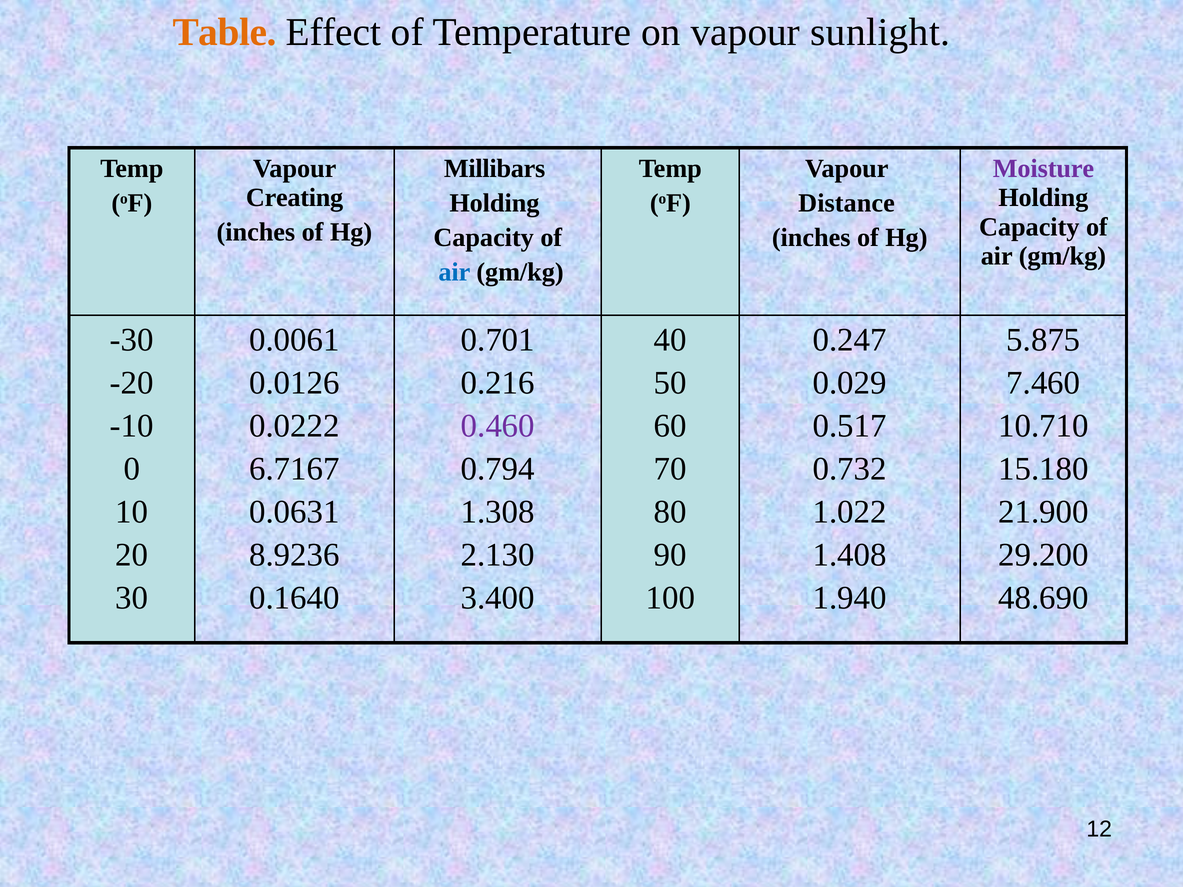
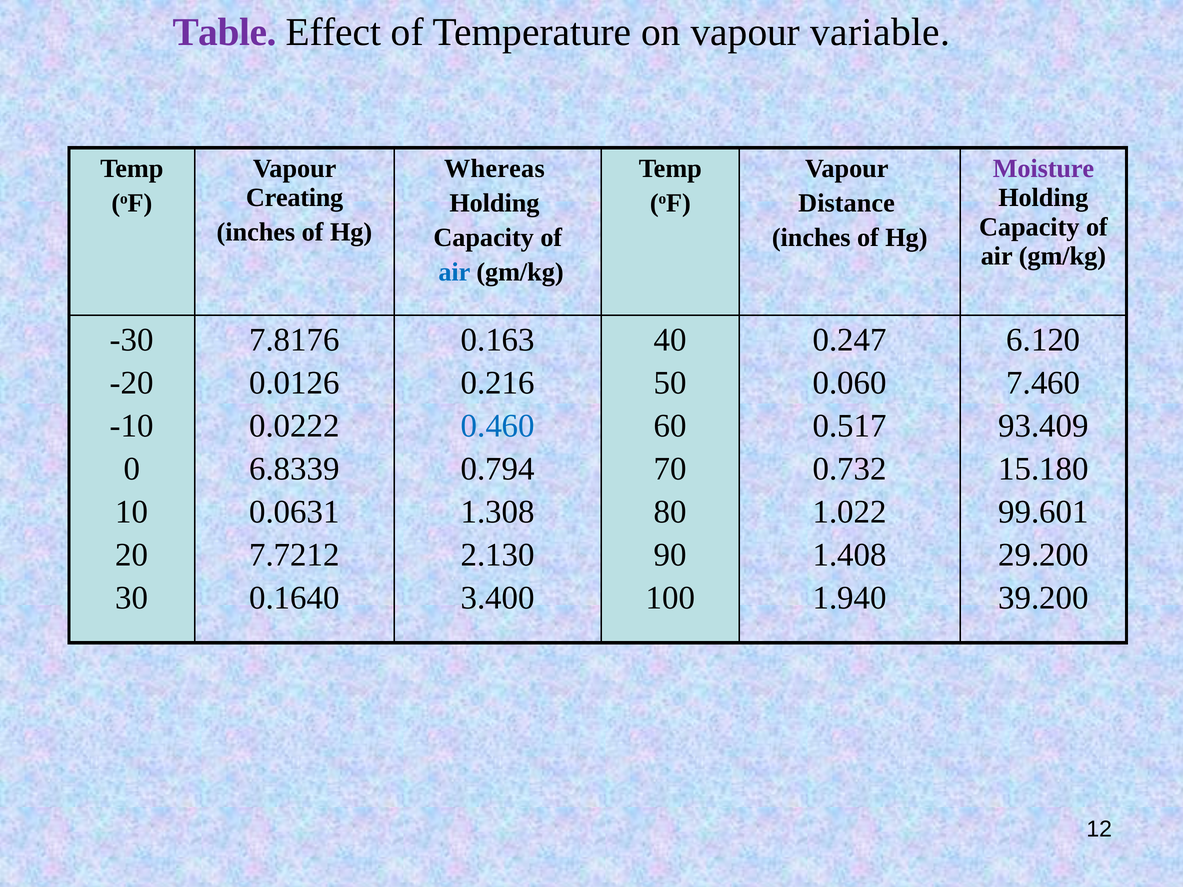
Table colour: orange -> purple
sunlight: sunlight -> variable
Millibars: Millibars -> Whereas
0.0061: 0.0061 -> 7.8176
0.701: 0.701 -> 0.163
5.875: 5.875 -> 6.120
0.029: 0.029 -> 0.060
0.460 colour: purple -> blue
10.710: 10.710 -> 93.409
6.7167: 6.7167 -> 6.8339
21.900: 21.900 -> 99.601
8.9236: 8.9236 -> 7.7212
48.690: 48.690 -> 39.200
